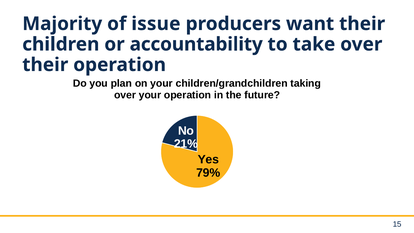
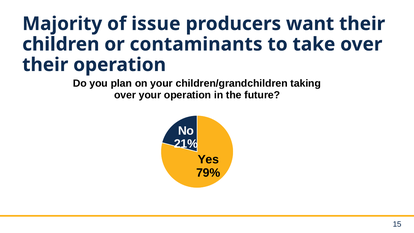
accountability: accountability -> contaminants
